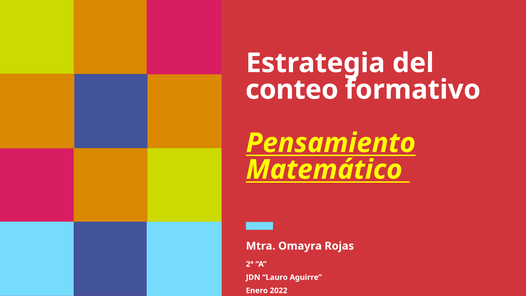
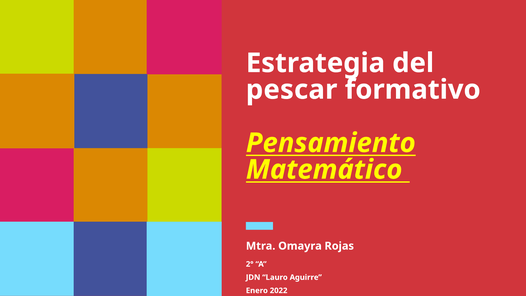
conteo: conteo -> pescar
